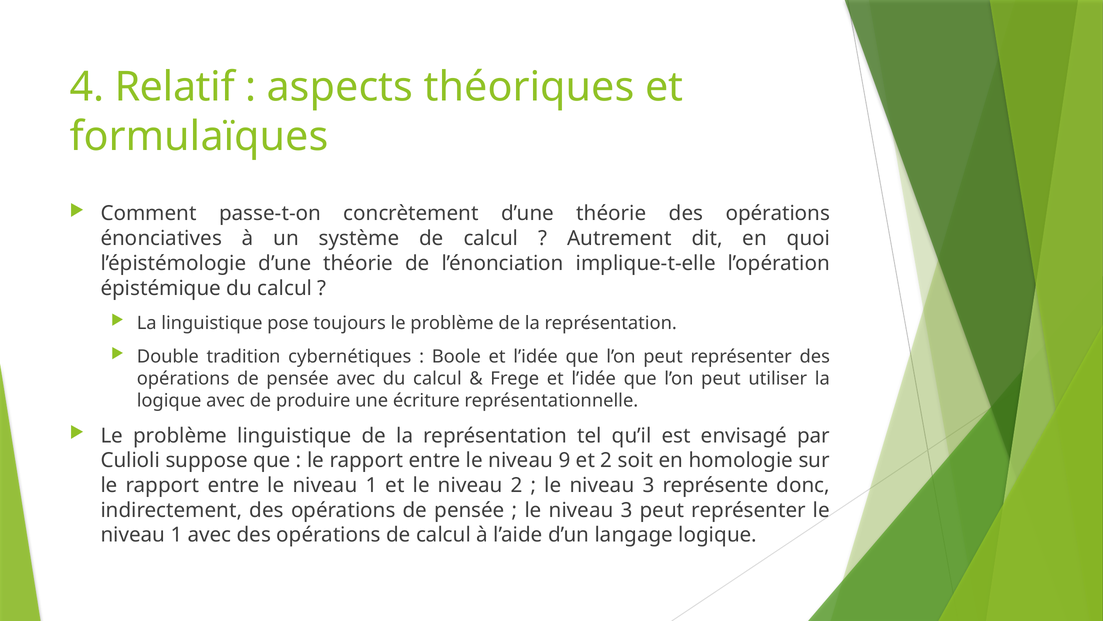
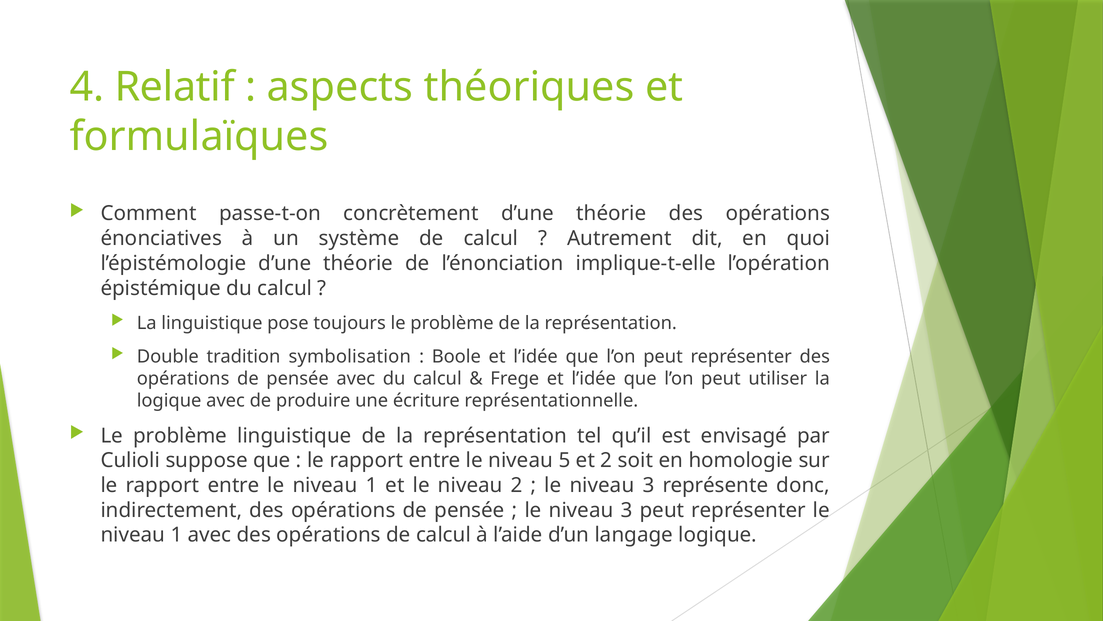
cybernétiques: cybernétiques -> symbolisation
9: 9 -> 5
